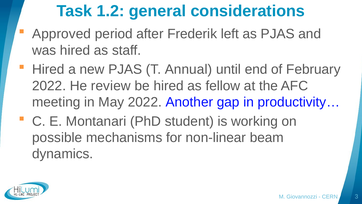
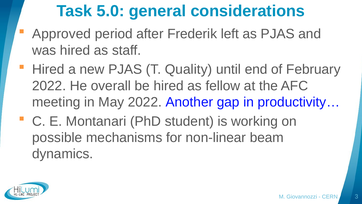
1.2: 1.2 -> 5.0
Annual: Annual -> Quality
review: review -> overall
